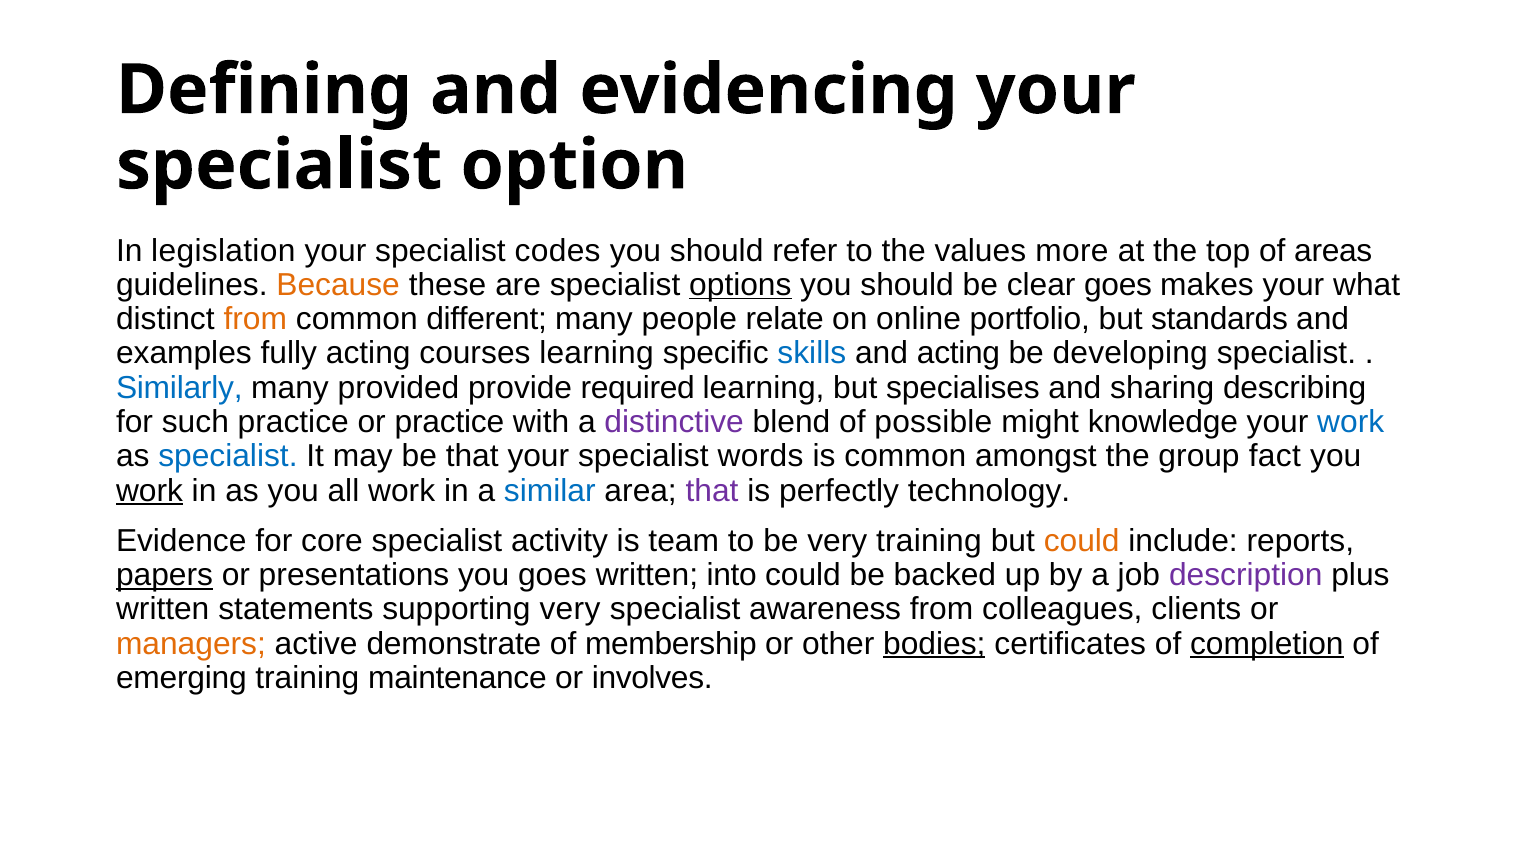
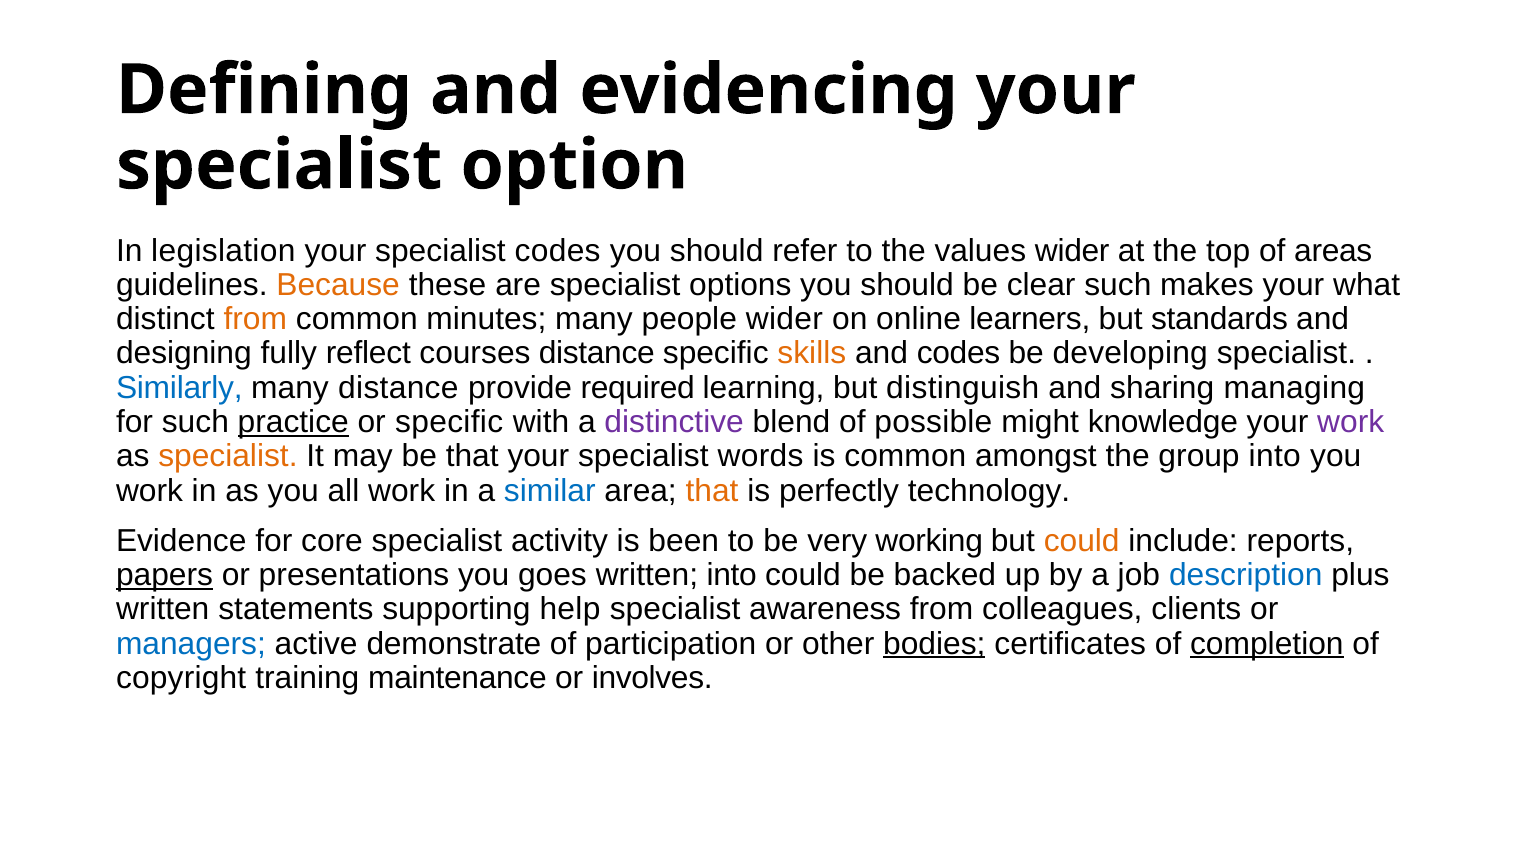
values more: more -> wider
options underline: present -> none
clear goes: goes -> such
different: different -> minutes
people relate: relate -> wider
portfolio: portfolio -> learners
examples: examples -> designing
fully acting: acting -> reflect
courses learning: learning -> distance
skills colour: blue -> orange
and acting: acting -> codes
many provided: provided -> distance
specialises: specialises -> distinguish
describing: describing -> managing
practice at (293, 422) underline: none -> present
or practice: practice -> specific
work at (1351, 422) colour: blue -> purple
specialist at (228, 456) colour: blue -> orange
group fact: fact -> into
work at (150, 491) underline: present -> none
that at (712, 491) colour: purple -> orange
team: team -> been
very training: training -> working
description colour: purple -> blue
supporting very: very -> help
managers colour: orange -> blue
membership: membership -> participation
emerging: emerging -> copyright
